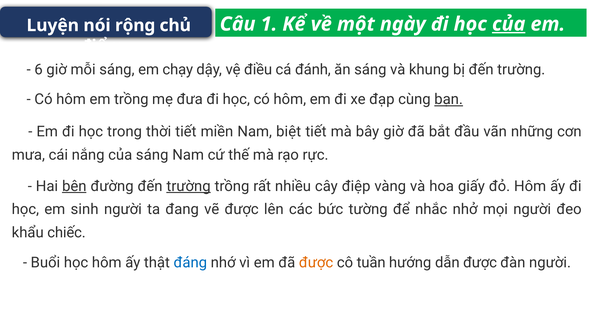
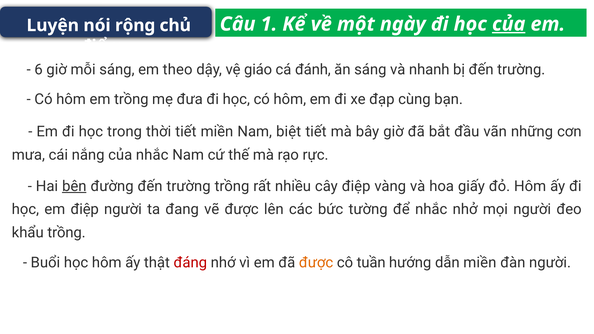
chạy: chạy -> theo
điều: điều -> giáo
khung: khung -> nhanh
bạn underline: present -> none
của sáng: sáng -> nhắc
trường at (189, 186) underline: present -> none
em sinh: sinh -> điệp
khẩu chiếc: chiếc -> trồng
đáng colour: blue -> red
dẫn được: được -> miền
